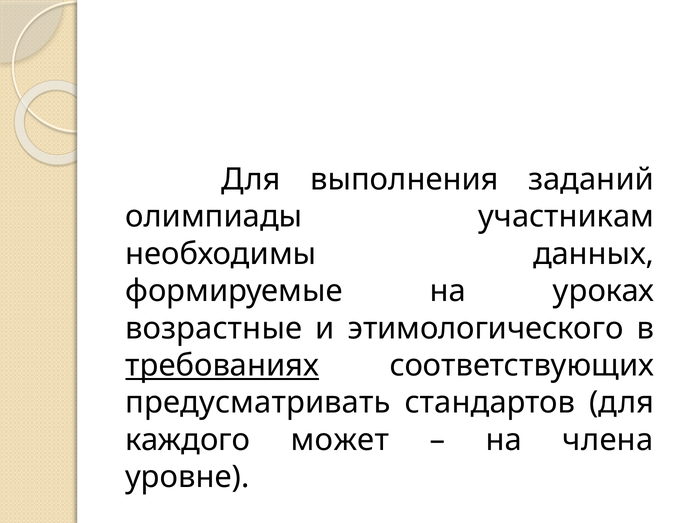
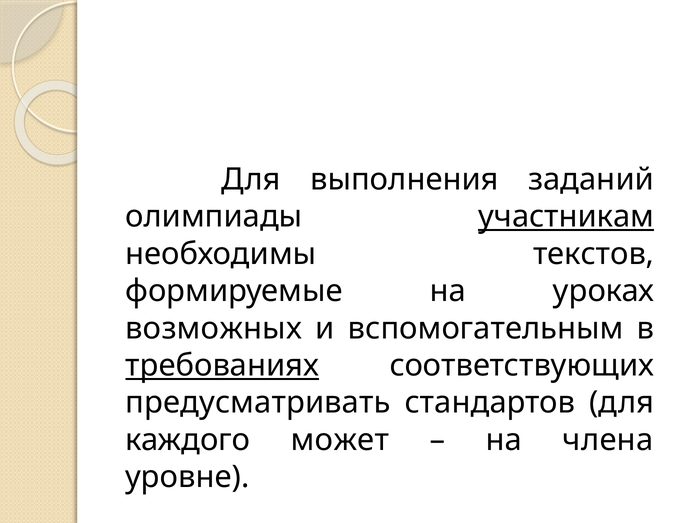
участникам underline: none -> present
данных: данных -> текстов
возрастные: возрастные -> возможных
этимологического: этимологического -> вспомогательным
